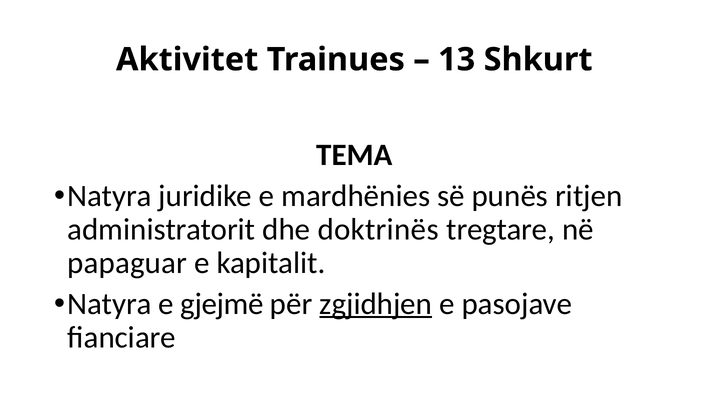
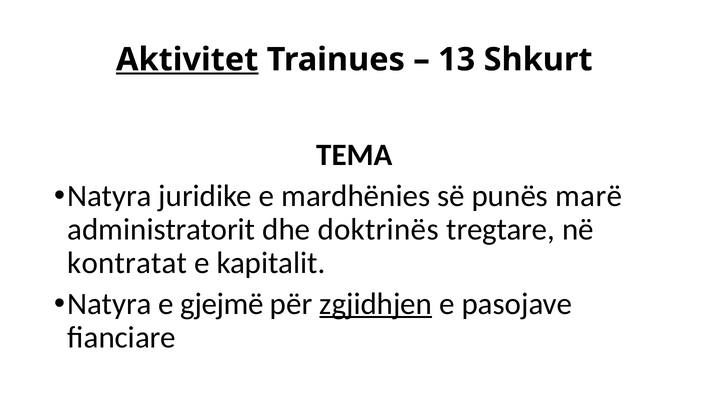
Aktivitet underline: none -> present
ritjen: ritjen -> marë
papaguar: papaguar -> kontratat
